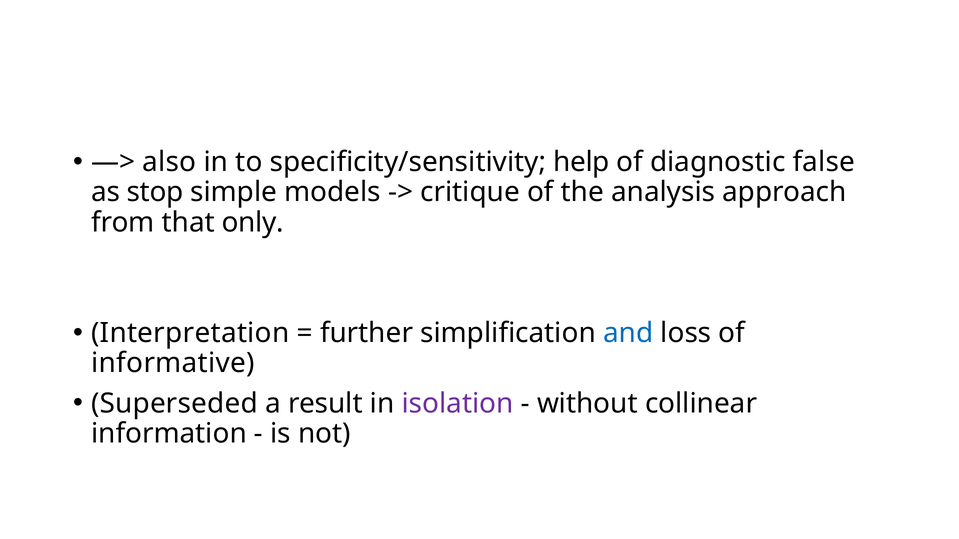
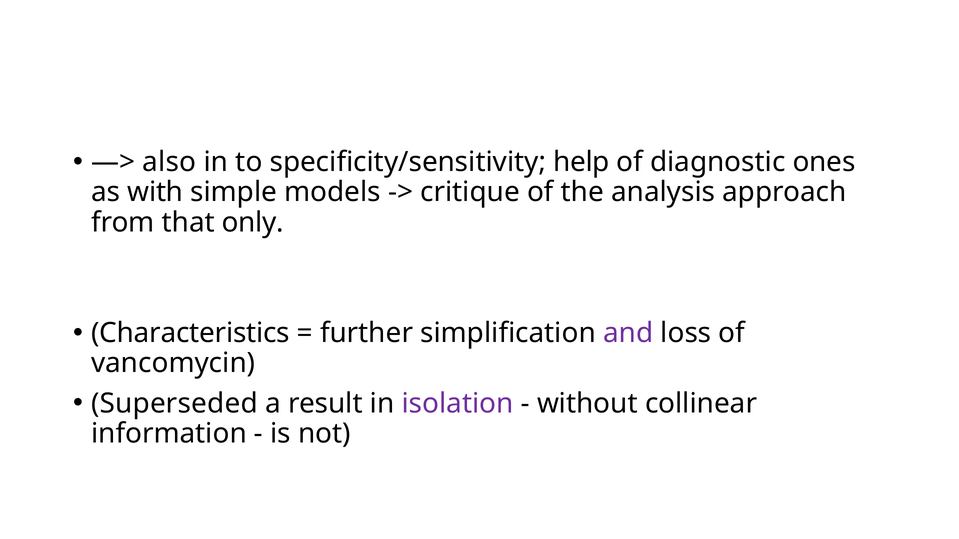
false: false -> ones
stop: stop -> with
Interpretation: Interpretation -> Characteristics
and colour: blue -> purple
informative: informative -> vancomycin
